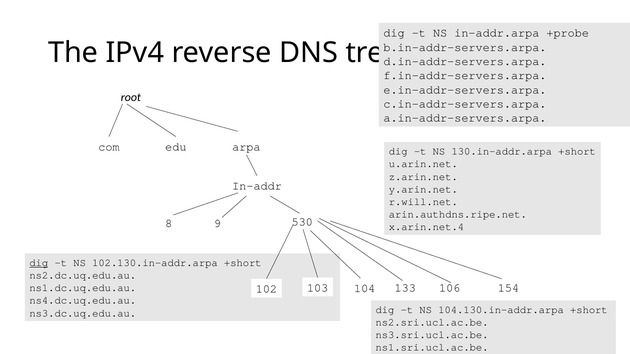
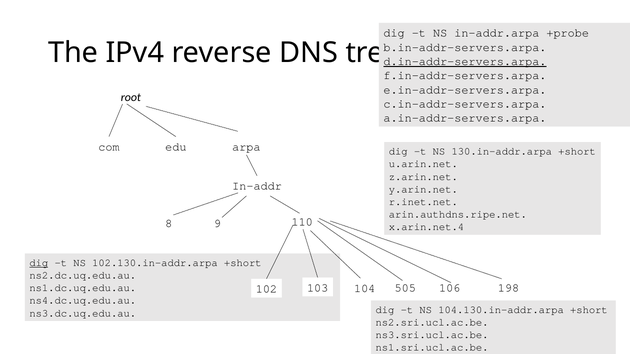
d.in-addr-servers.arpa underline: none -> present
r.will.net: r.will.net -> r.inet.net
530: 530 -> 110
133: 133 -> 505
154: 154 -> 198
